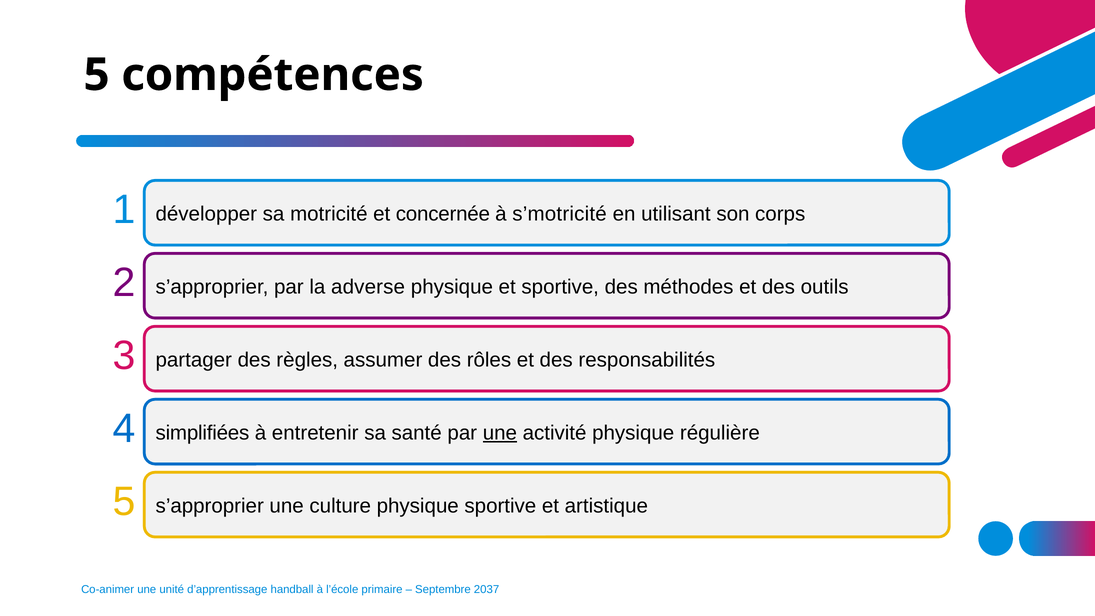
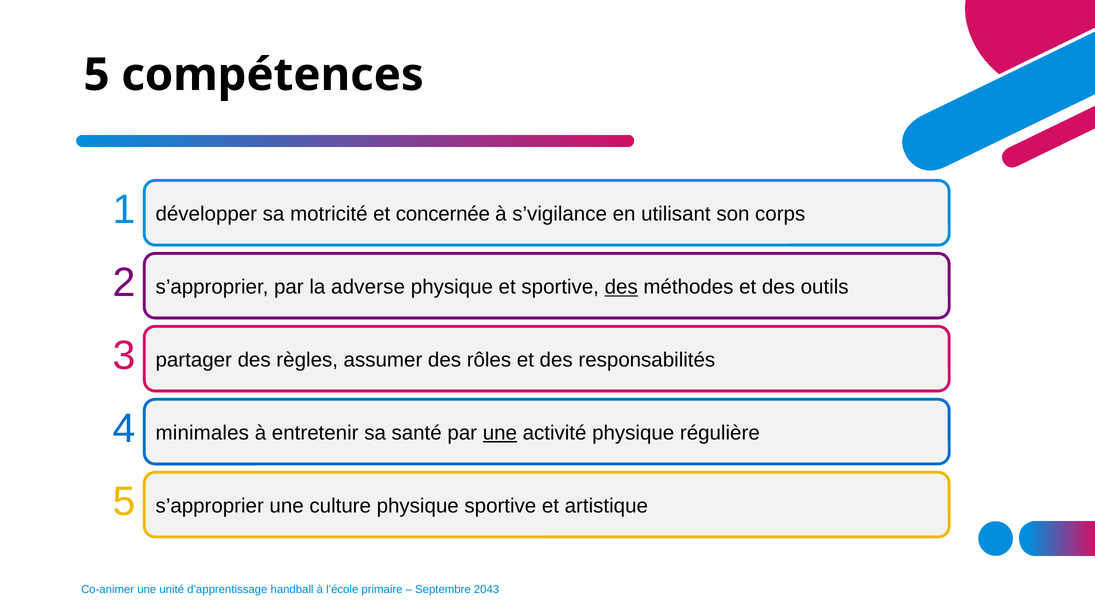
s’motricité: s’motricité -> s’vigilance
des at (621, 287) underline: none -> present
simplifiées: simplifiées -> minimales
2037: 2037 -> 2043
